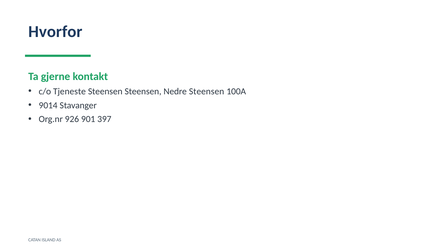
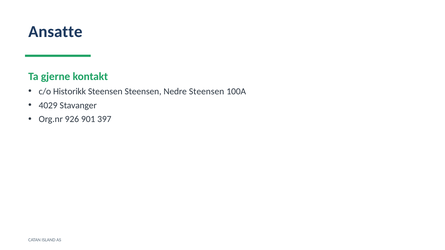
Hvorfor: Hvorfor -> Ansatte
Tjeneste: Tjeneste -> Historikk
9014: 9014 -> 4029
